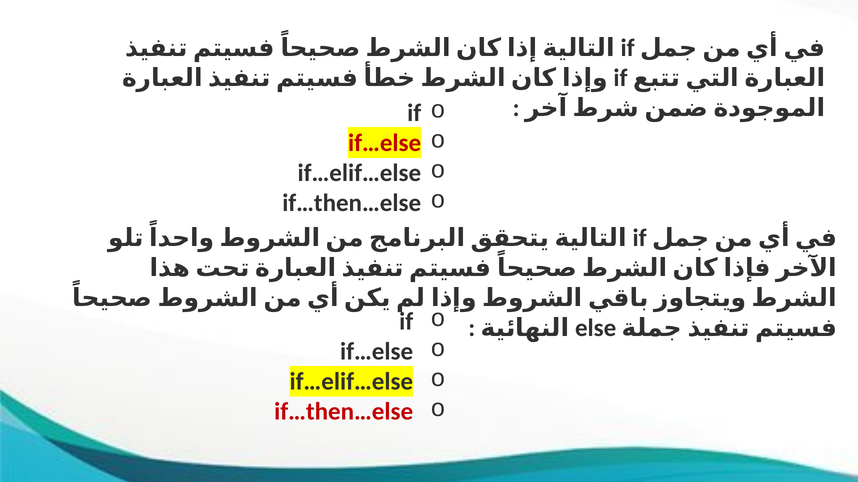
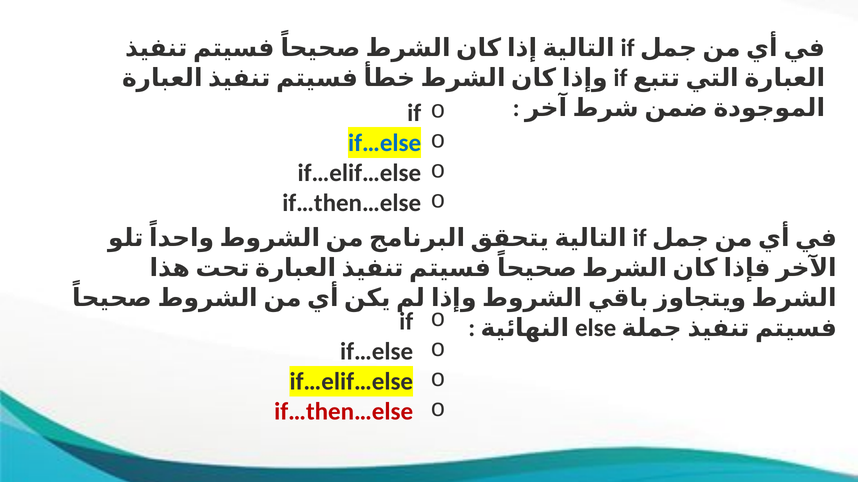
if…else at (385, 143) colour: red -> blue
